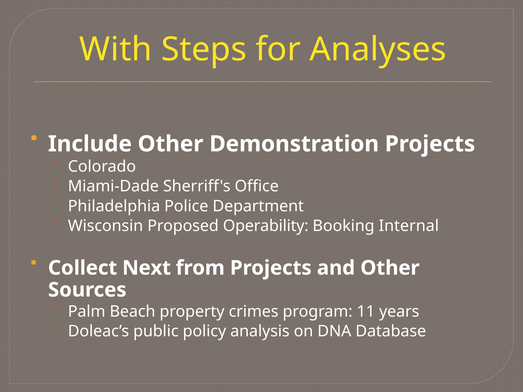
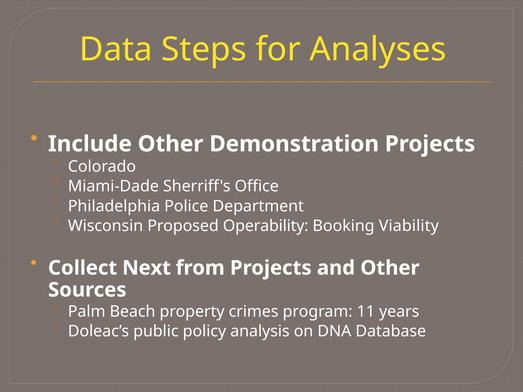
With: With -> Data
Internal: Internal -> Viability
